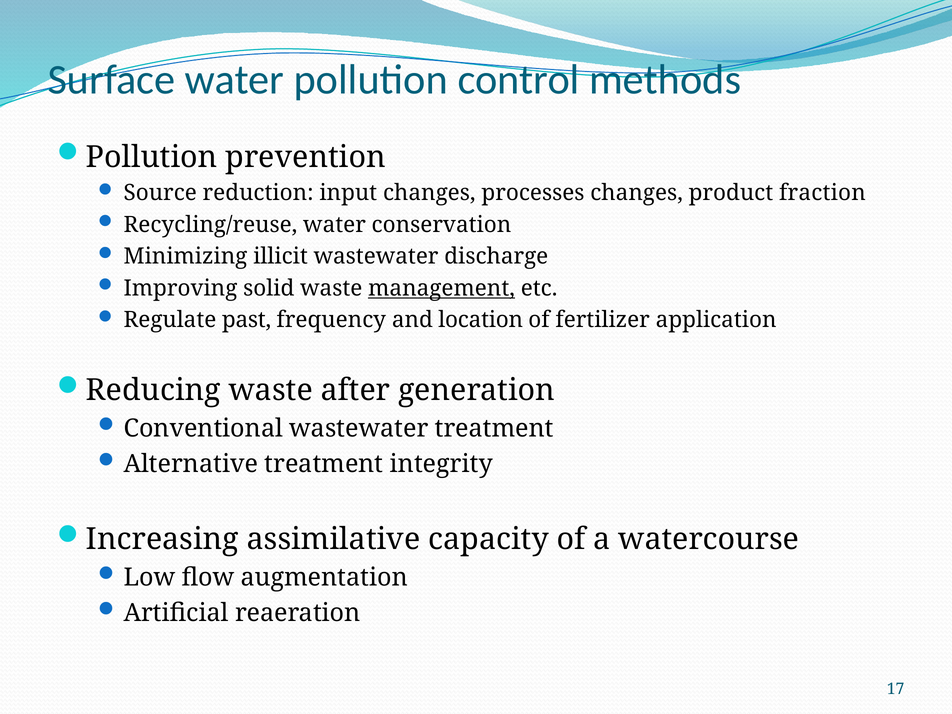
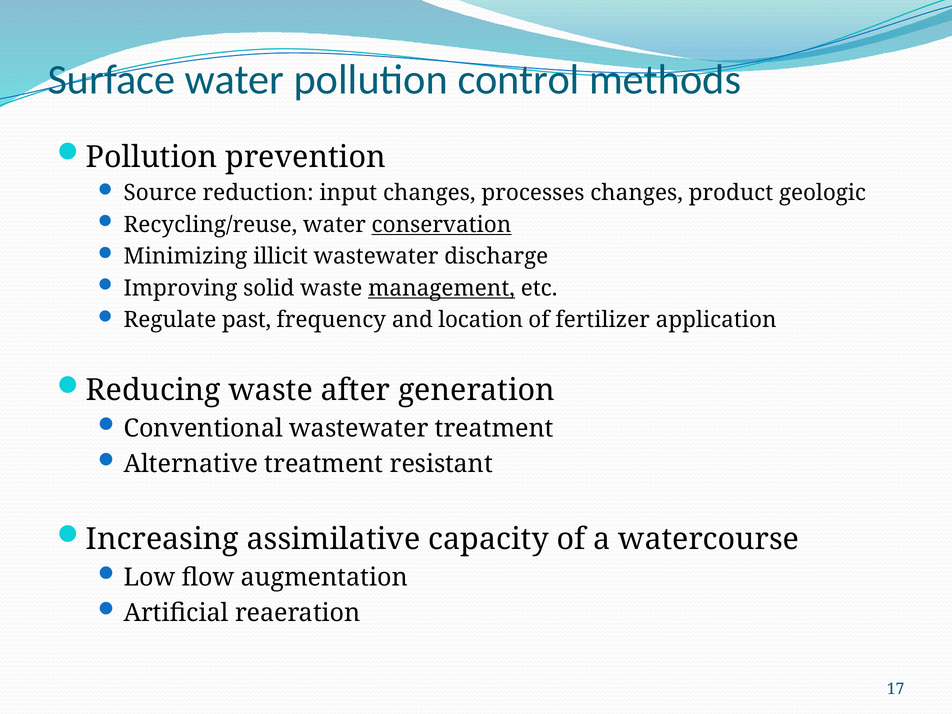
fraction: fraction -> geologic
conservation underline: none -> present
integrity: integrity -> resistant
